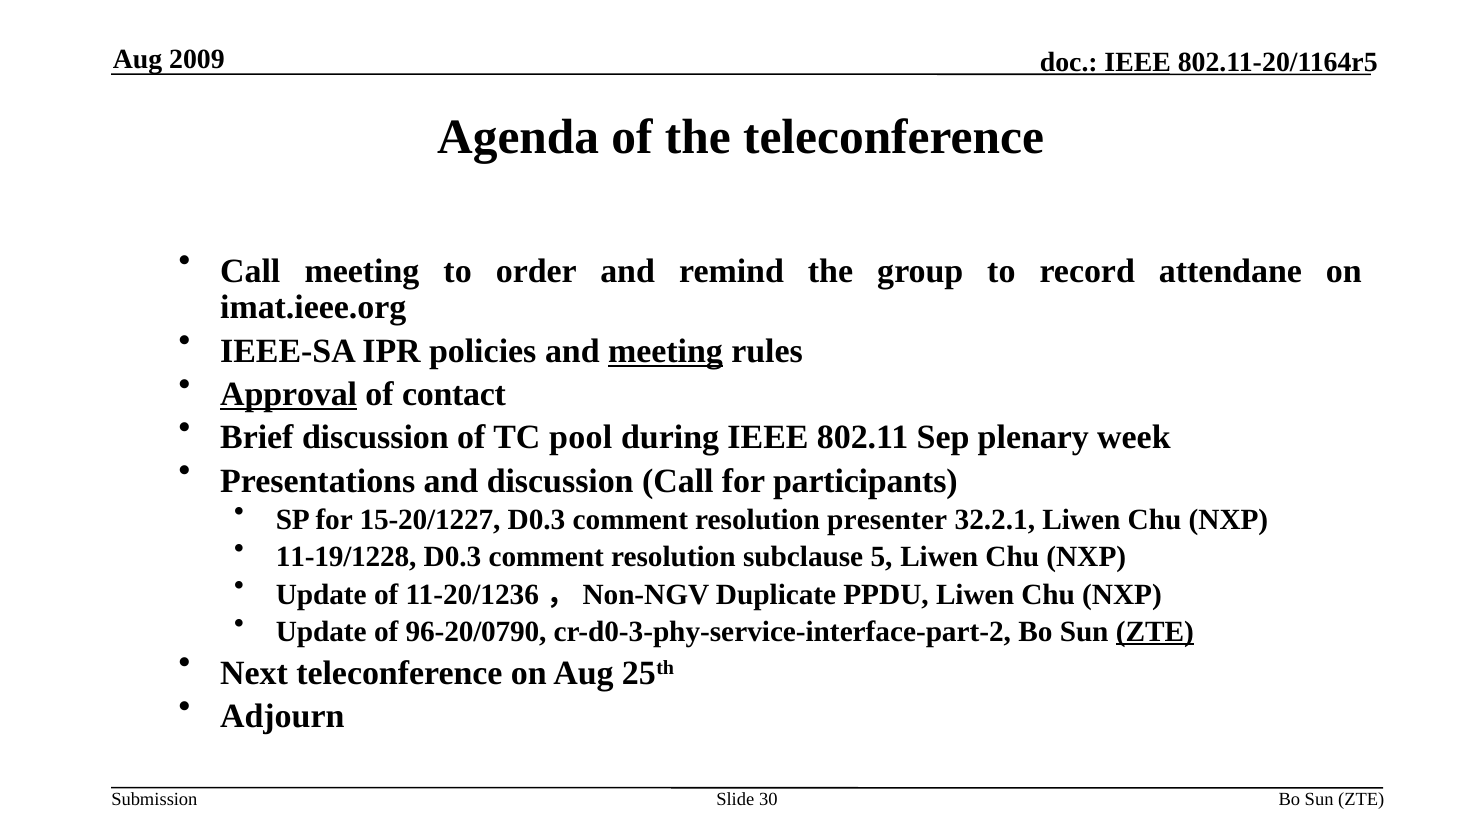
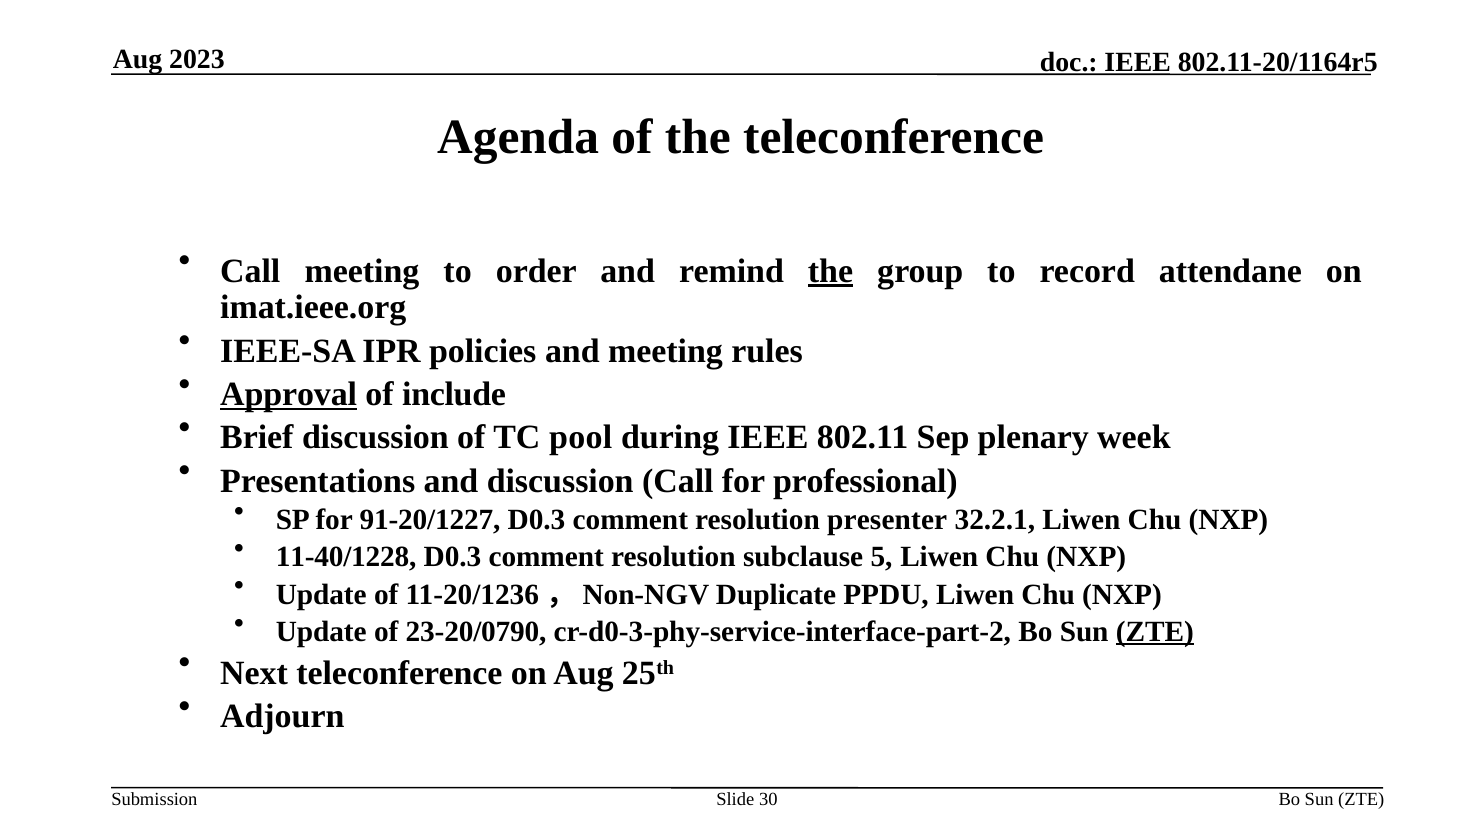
2009: 2009 -> 2023
the at (831, 271) underline: none -> present
meeting at (666, 351) underline: present -> none
contact: contact -> include
participants: participants -> professional
15-20/1227: 15-20/1227 -> 91-20/1227
11-19/1228: 11-19/1228 -> 11-40/1228
96-20/0790: 96-20/0790 -> 23-20/0790
